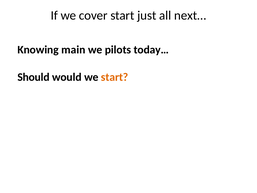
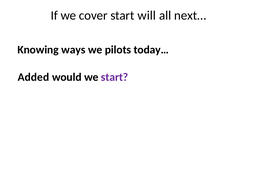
just: just -> will
main: main -> ways
Should: Should -> Added
start at (115, 77) colour: orange -> purple
